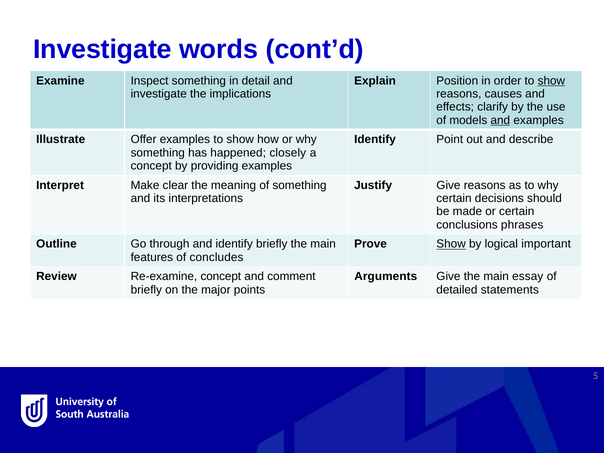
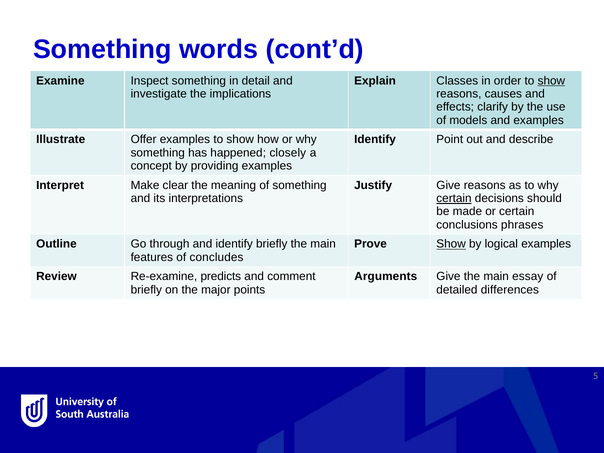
Investigate at (102, 49): Investigate -> Something
Position: Position -> Classes
and at (500, 120) underline: present -> none
certain at (454, 198) underline: none -> present
logical important: important -> examples
Re-examine concept: concept -> predicts
statements: statements -> differences
